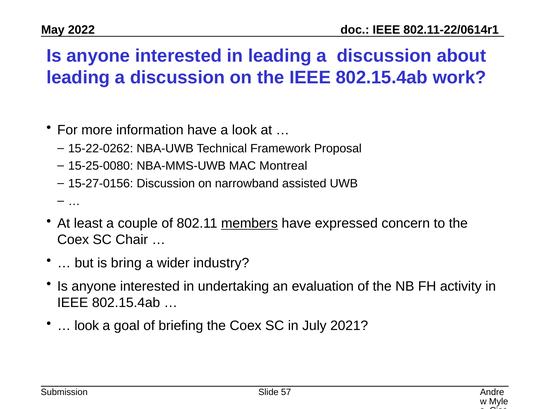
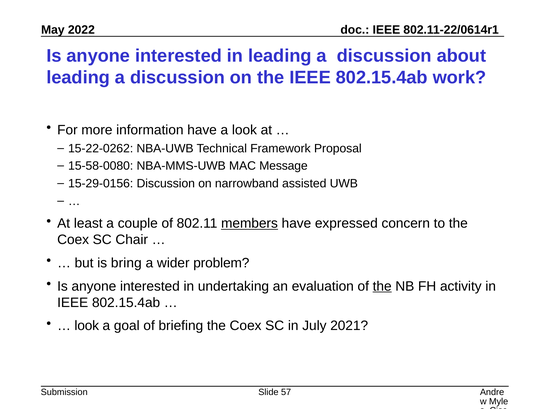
15-25-0080: 15-25-0080 -> 15-58-0080
Montreal: Montreal -> Message
15-27-0156: 15-27-0156 -> 15-29-0156
industry: industry -> problem
the at (382, 286) underline: none -> present
